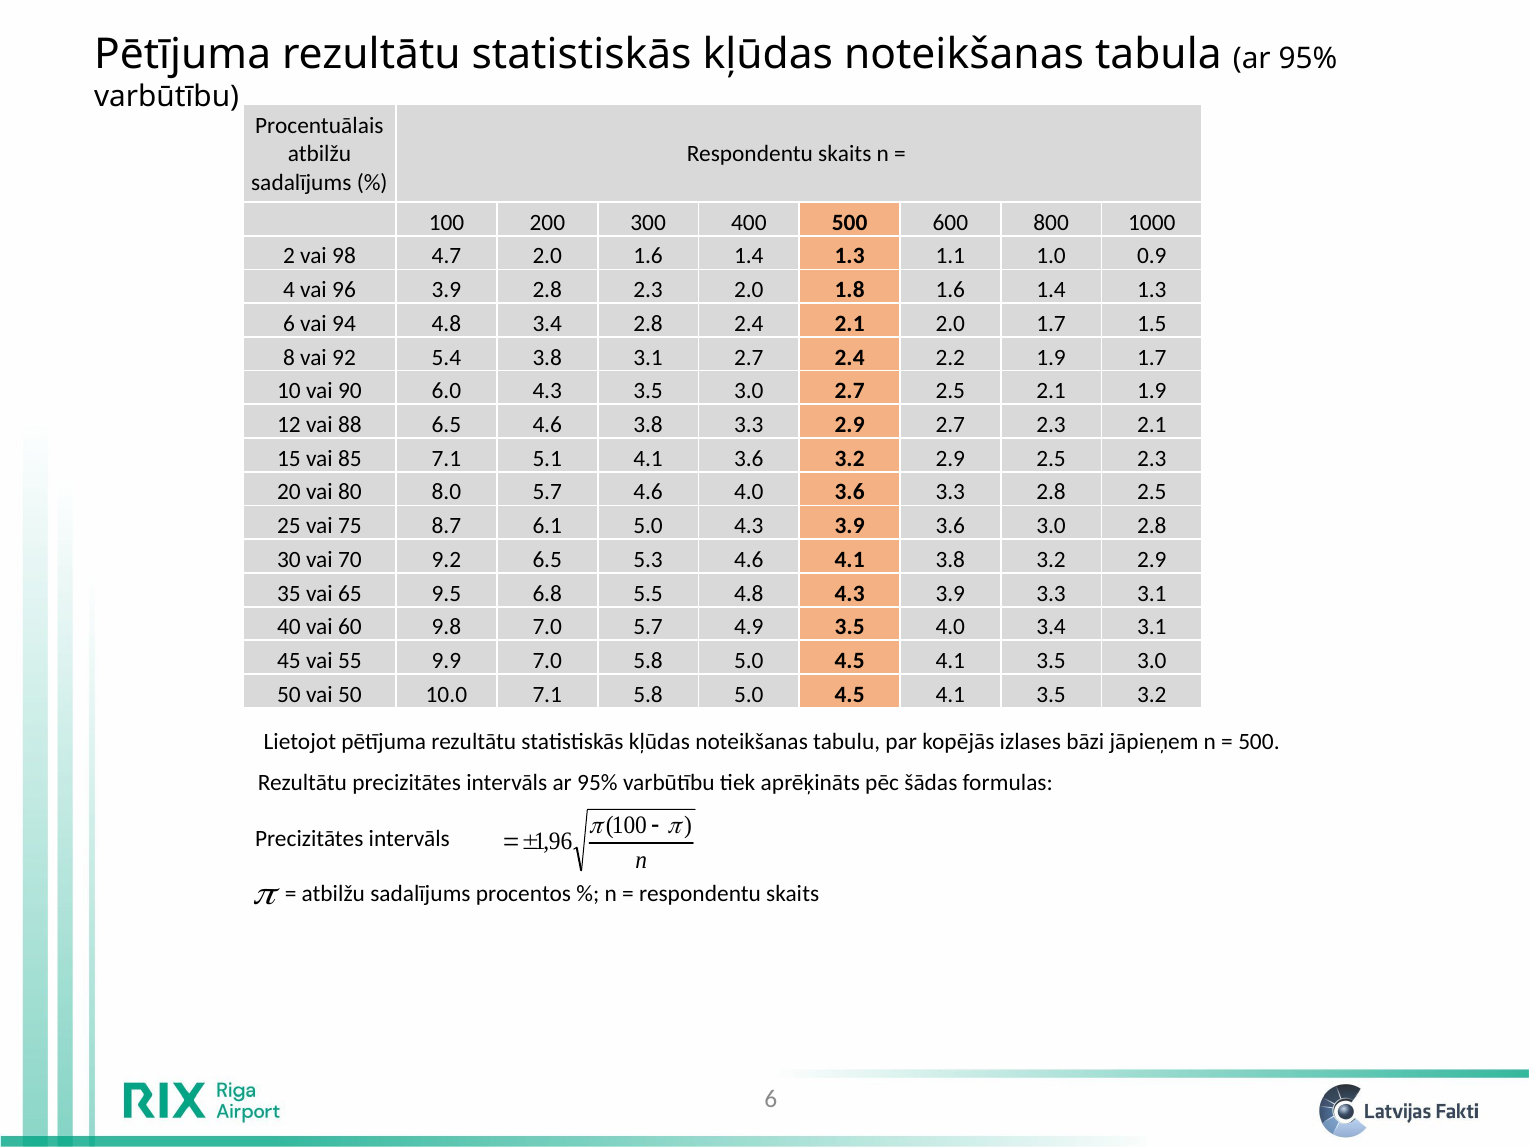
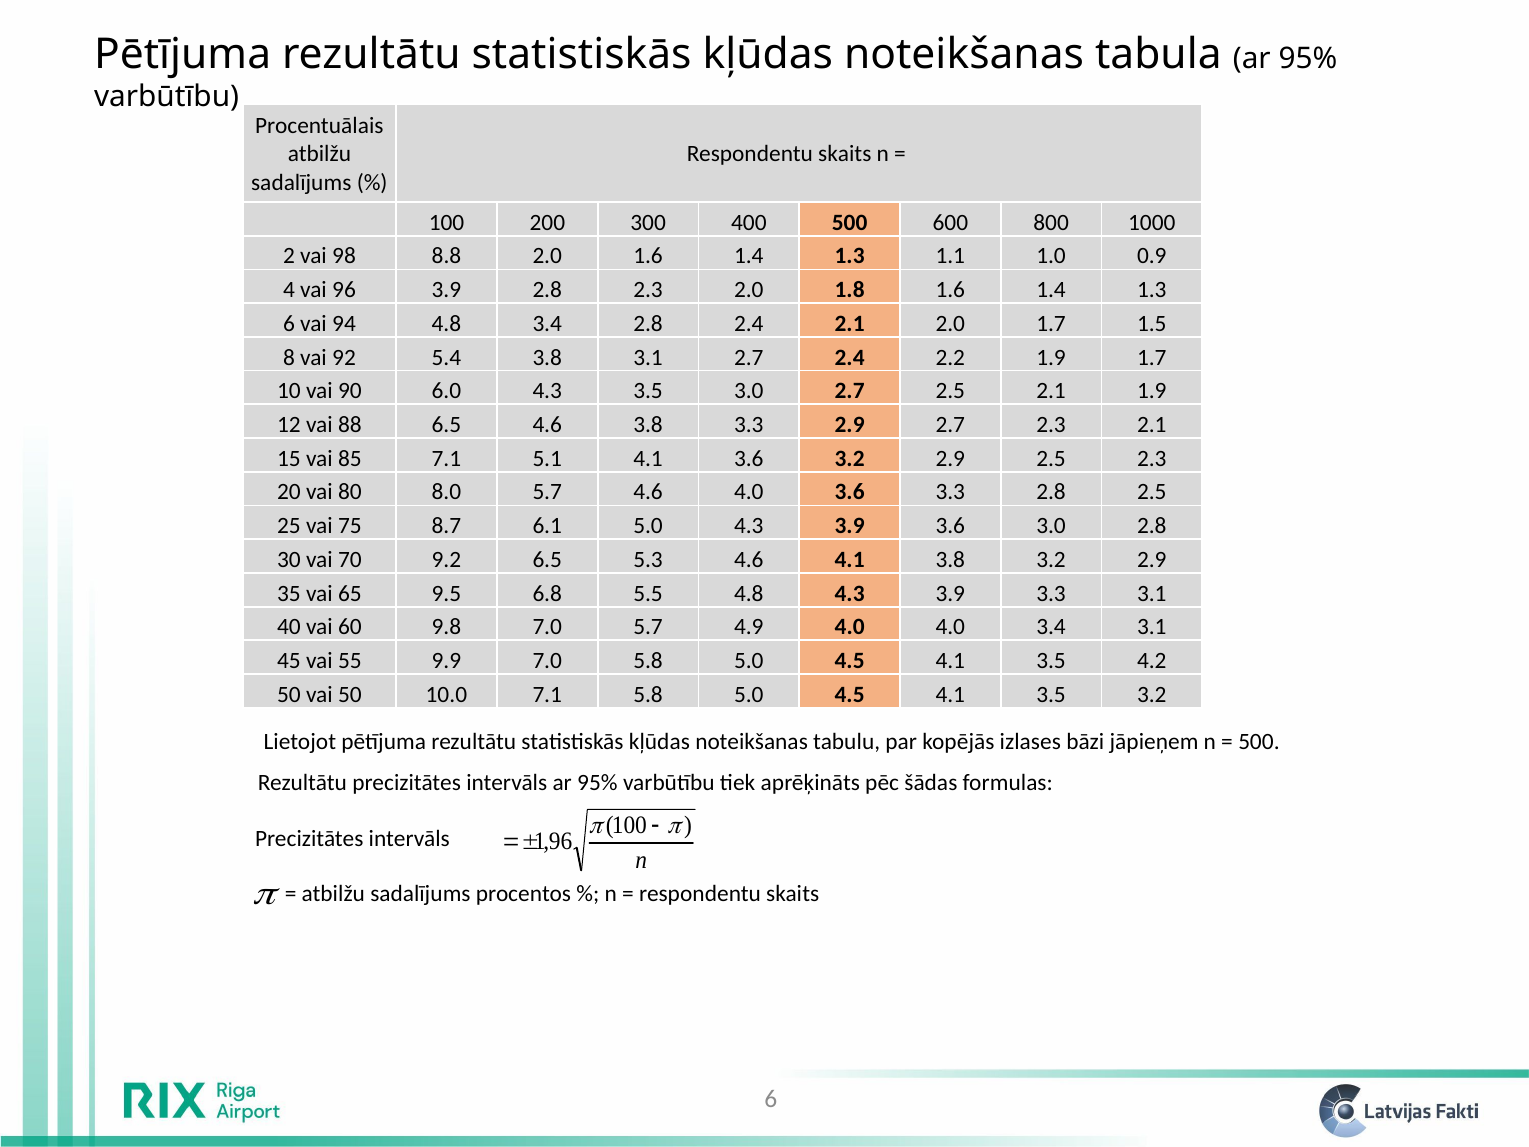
4.7: 4.7 -> 8.8
4.9 3.5: 3.5 -> 4.0
4.1 3.5 3.0: 3.0 -> 4.2
